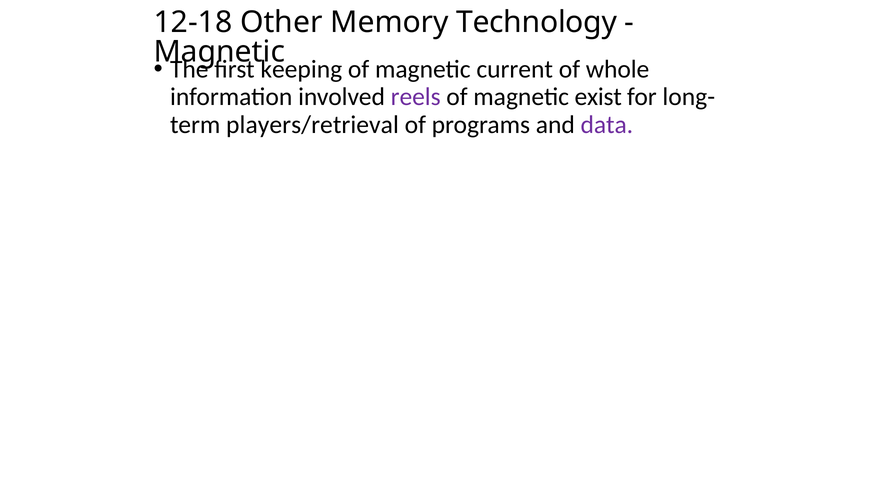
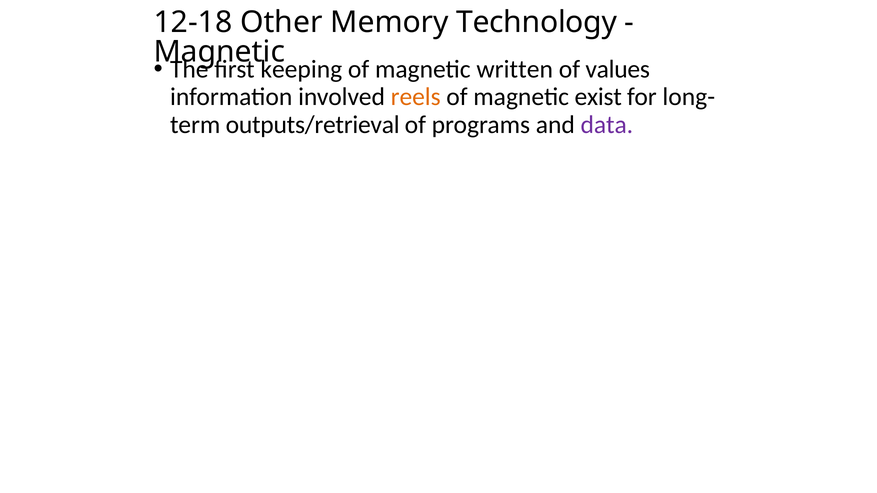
current: current -> written
whole: whole -> values
reels colour: purple -> orange
players/retrieval: players/retrieval -> outputs/retrieval
